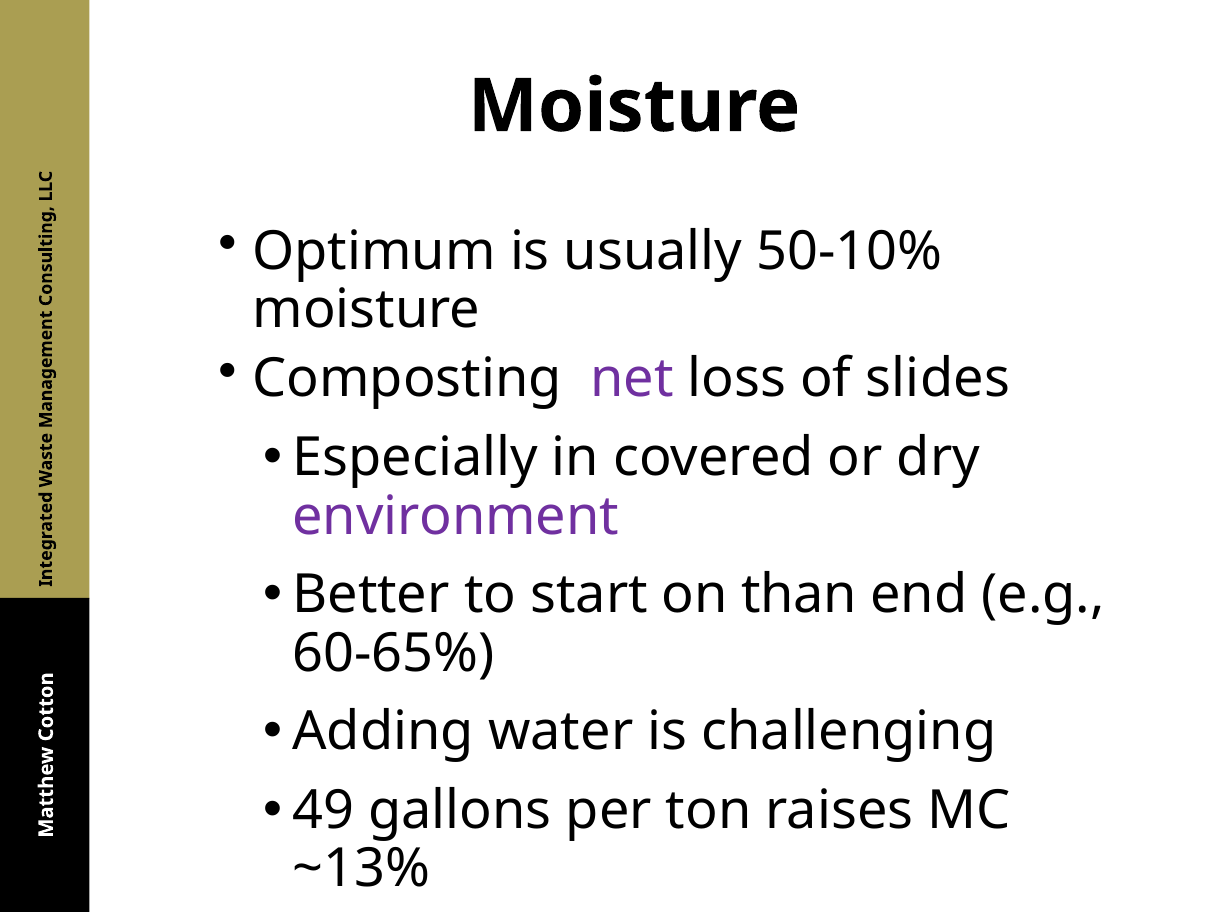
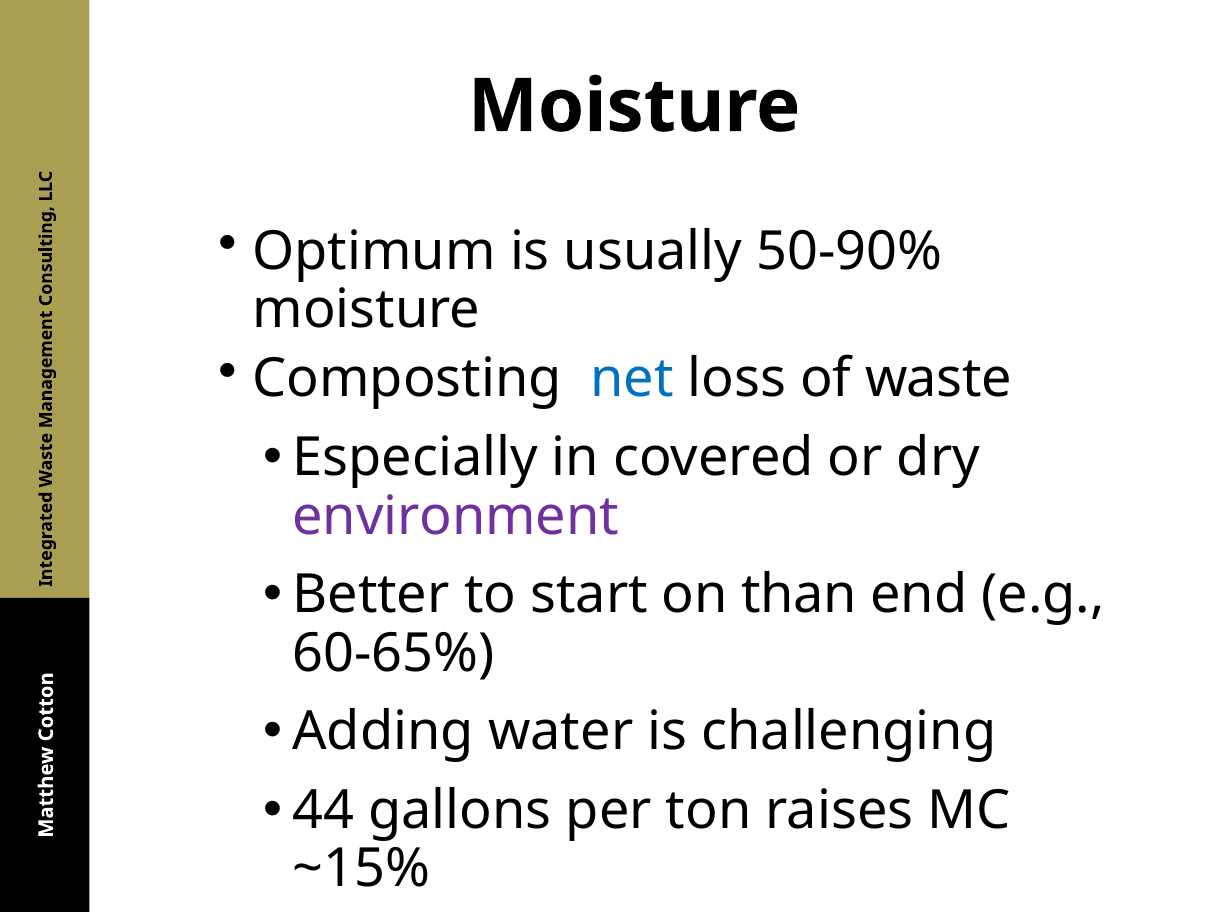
50-10%: 50-10% -> 50-90%
net colour: purple -> blue
slides: slides -> waste
49: 49 -> 44
~13%: ~13% -> ~15%
